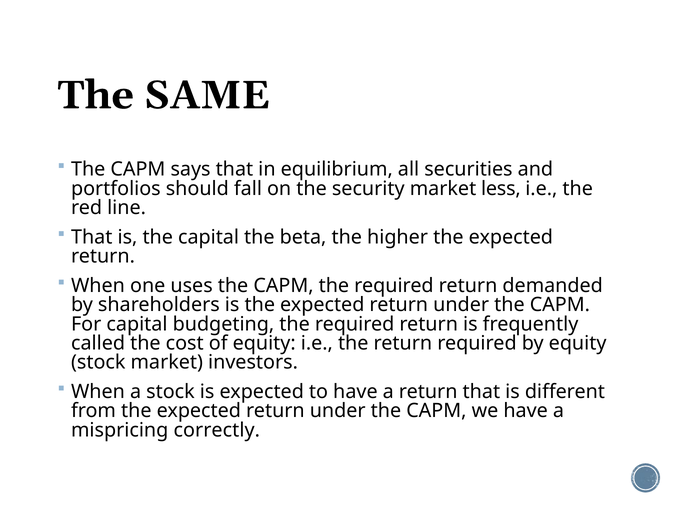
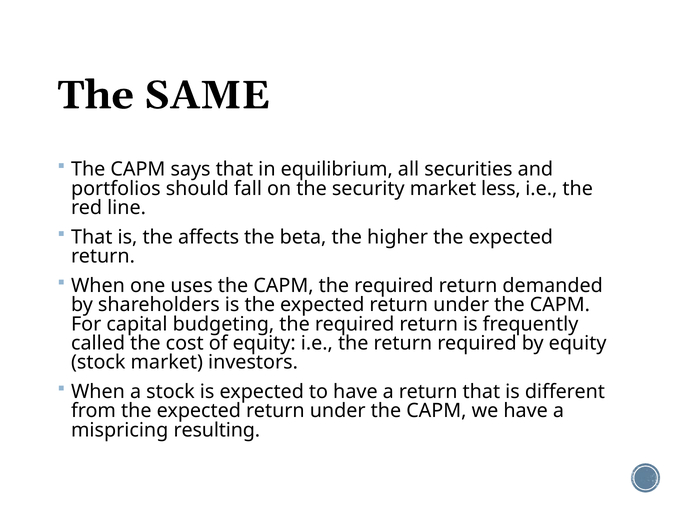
the capital: capital -> affects
correctly: correctly -> resulting
